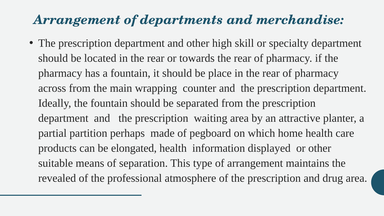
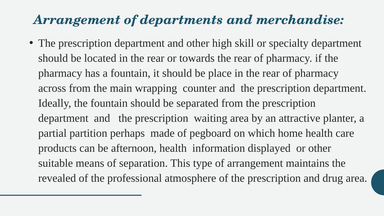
elongated: elongated -> afternoon
